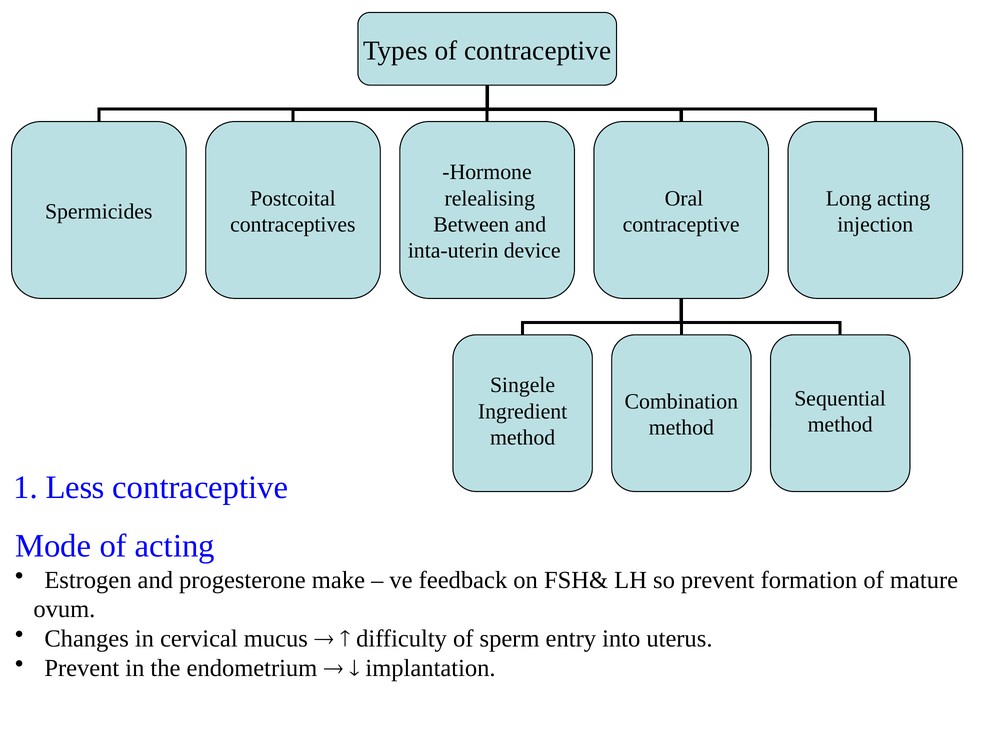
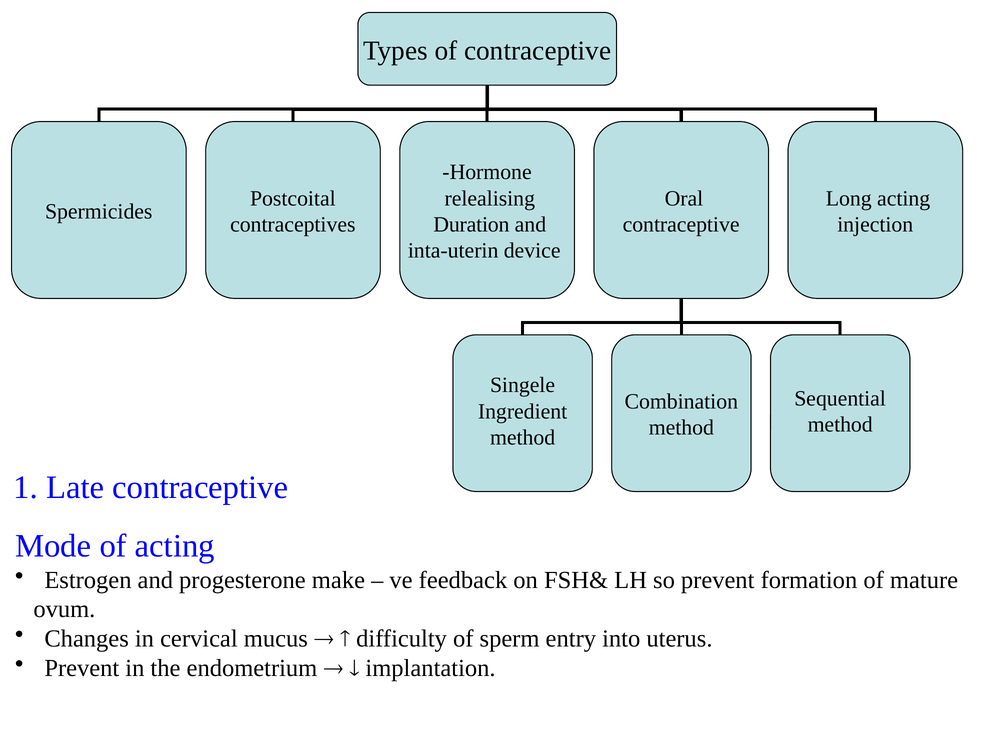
Between: Between -> Duration
Less: Less -> Late
